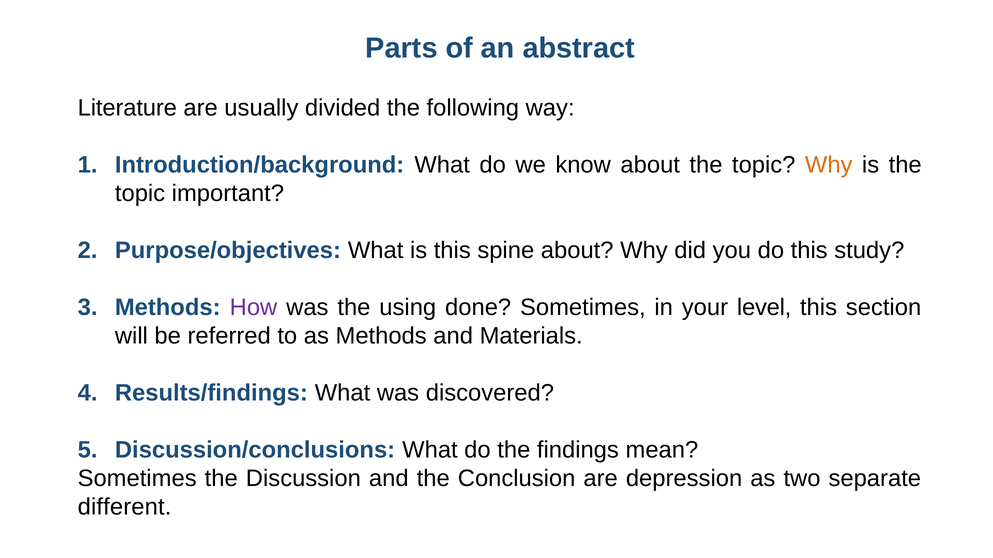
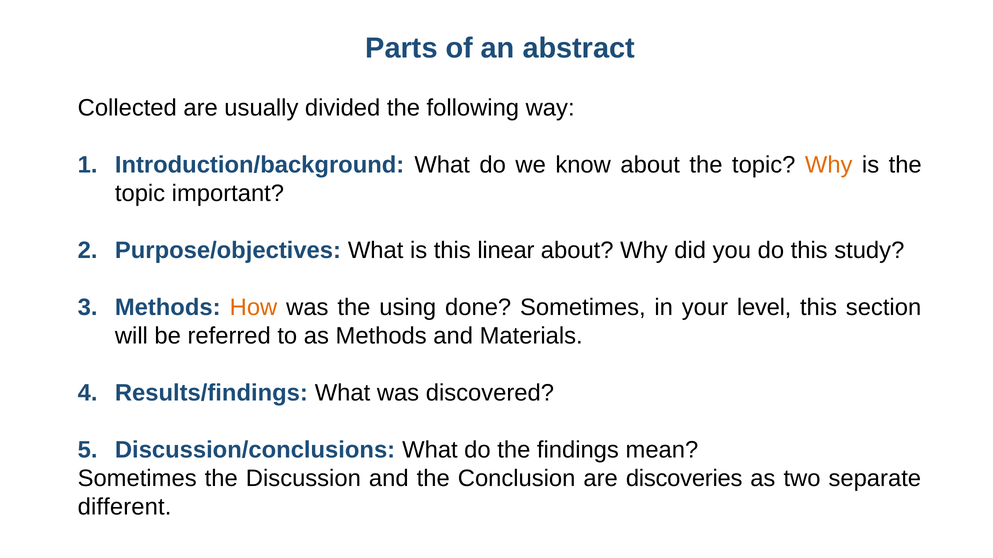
Literature: Literature -> Collected
spine: spine -> linear
How colour: purple -> orange
depression: depression -> discoveries
